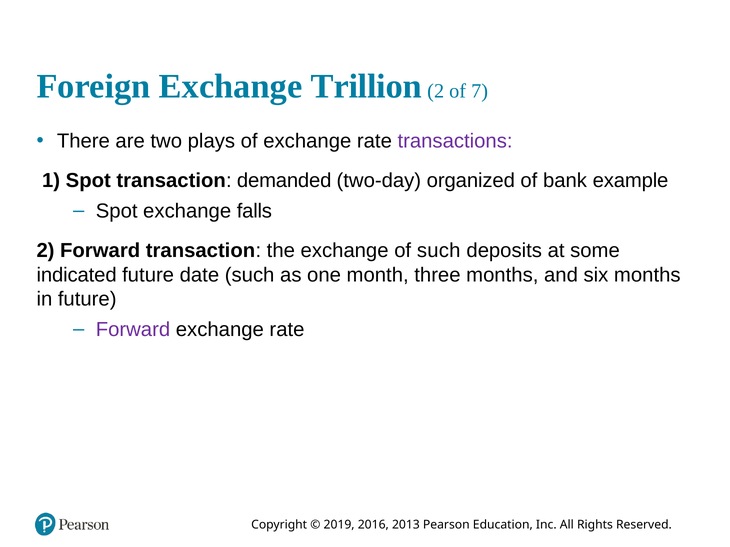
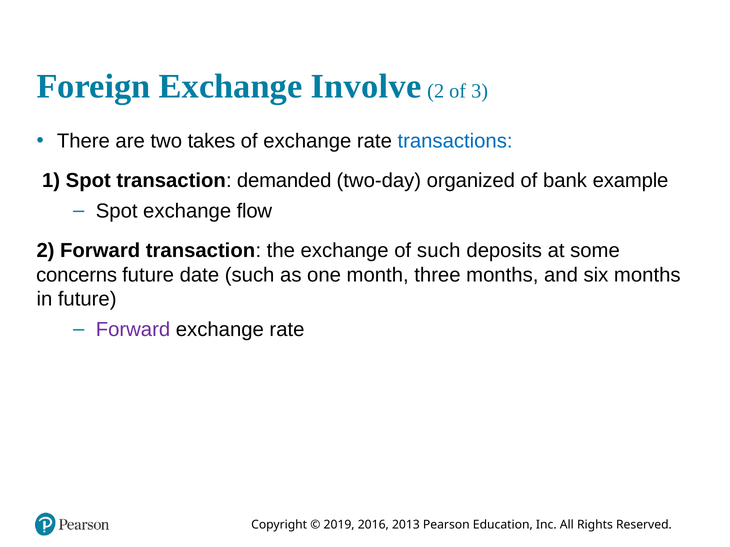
Trillion: Trillion -> Involve
7: 7 -> 3
plays: plays -> takes
transactions colour: purple -> blue
falls: falls -> flow
indicated: indicated -> concerns
